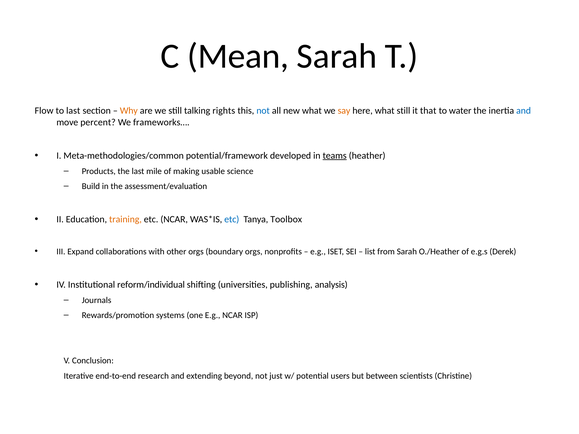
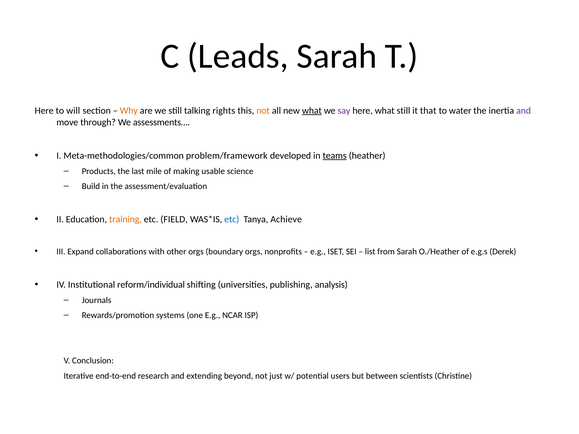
Mean: Mean -> Leads
Flow at (44, 111): Flow -> Here
to last: last -> will
not at (263, 111) colour: blue -> orange
what at (312, 111) underline: none -> present
say colour: orange -> purple
and at (524, 111) colour: blue -> purple
percent: percent -> through
frameworks…: frameworks… -> assessments…
potential/framework: potential/framework -> problem/framework
etc NCAR: NCAR -> FIELD
Toolbox: Toolbox -> Achieve
